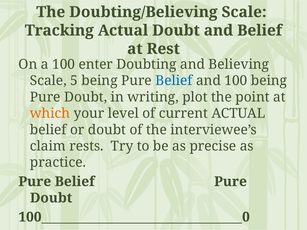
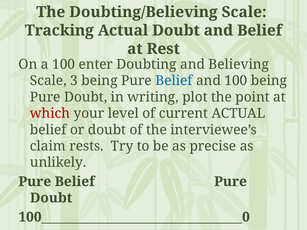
5: 5 -> 3
which colour: orange -> red
practice: practice -> unlikely
